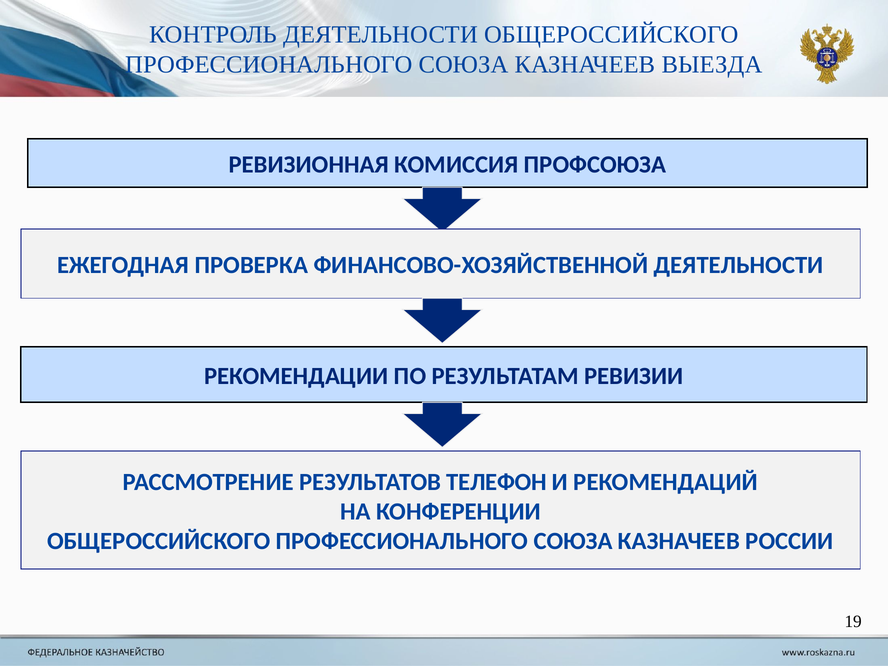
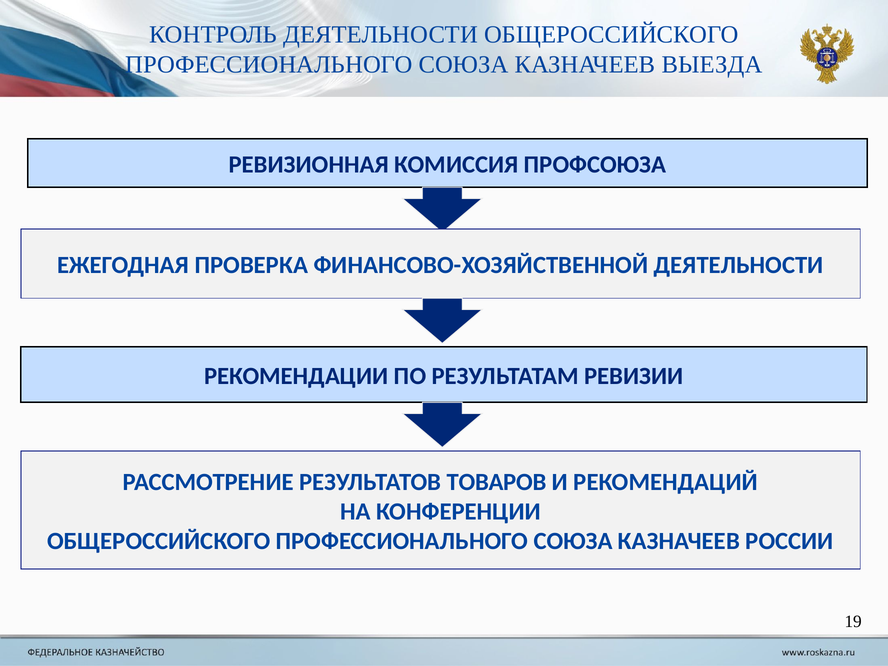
ТЕЛЕФОН: ТЕЛЕФОН -> ТОВАРОВ
